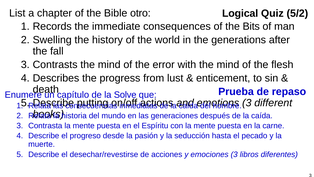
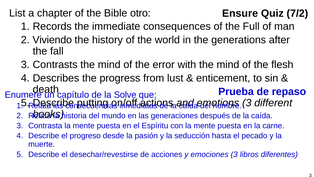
Logical: Logical -> Ensure
5/2: 5/2 -> 7/2
Bits: Bits -> Full
Swelling: Swelling -> Viviendo
